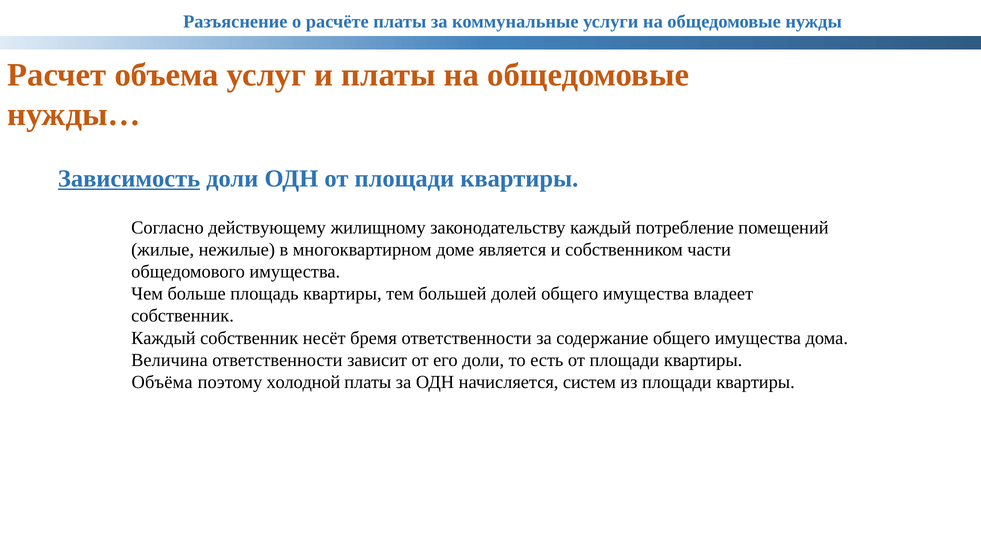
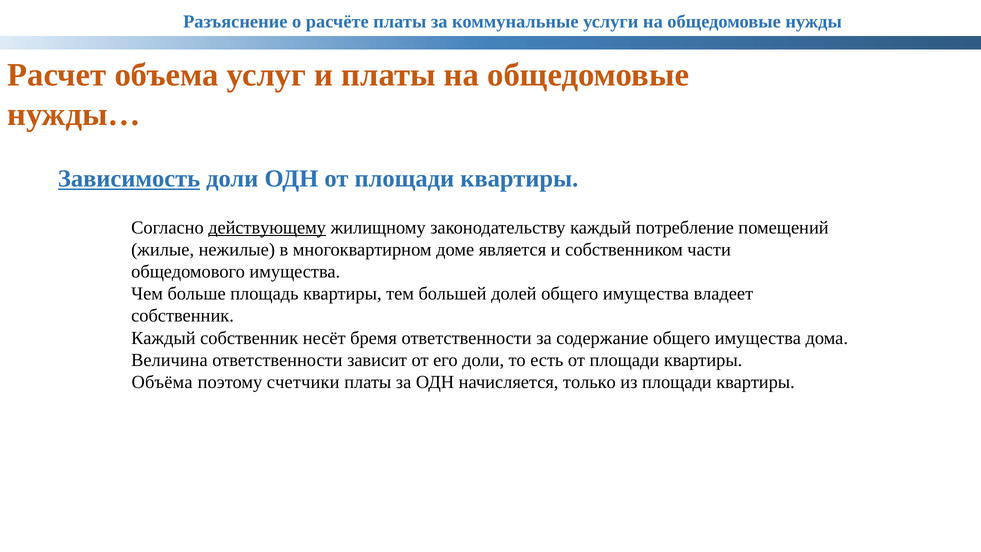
действующему underline: none -> present
холодной: холодной -> счетчики
систем: систем -> только
